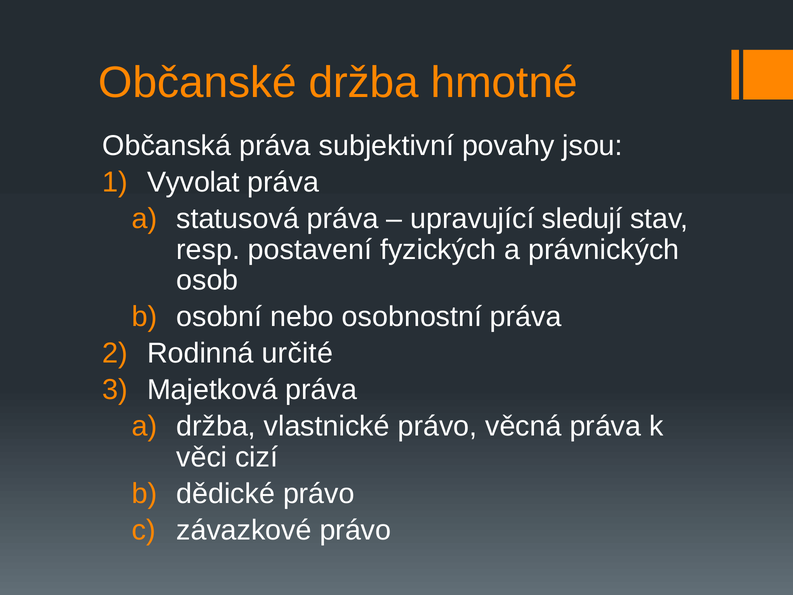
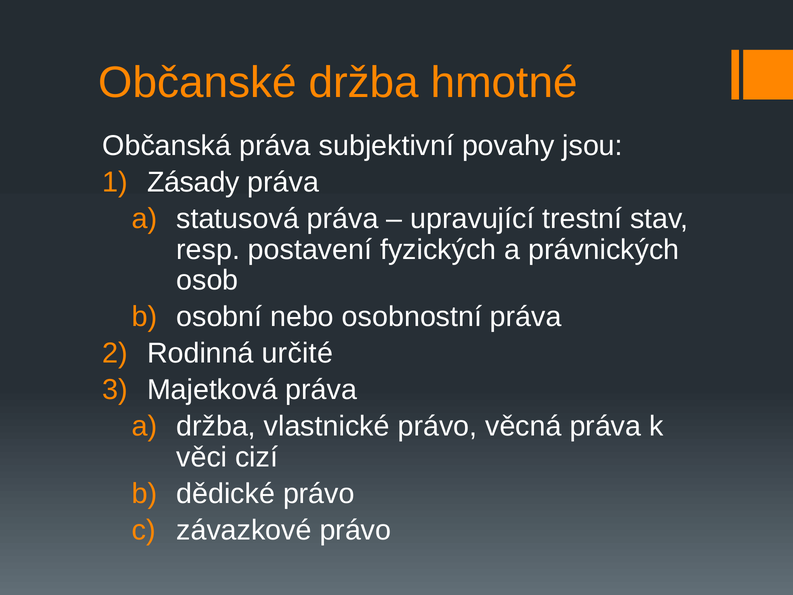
Vyvolat: Vyvolat -> Zásady
sledují: sledují -> trestní
